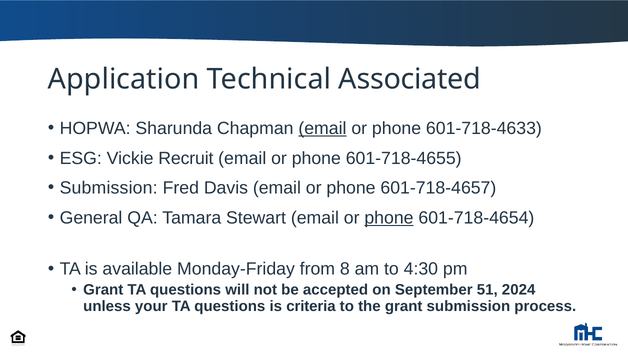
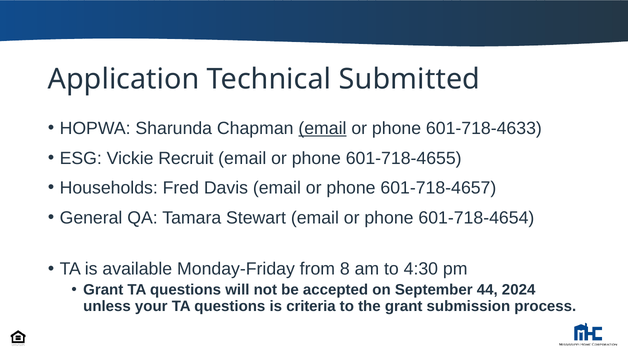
Associated: Associated -> Submitted
Submission at (109, 188): Submission -> Households
phone at (389, 218) underline: present -> none
51: 51 -> 44
